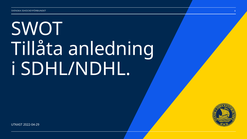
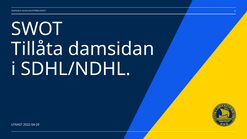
anledning: anledning -> damsidan
